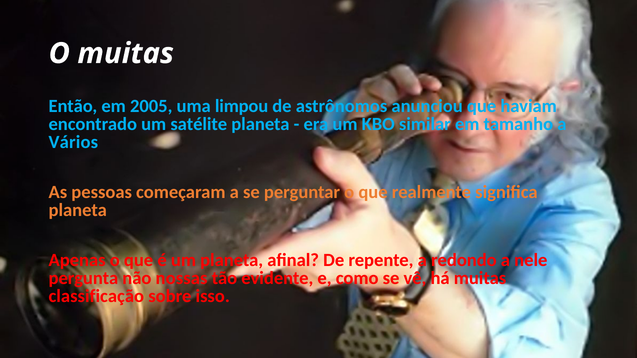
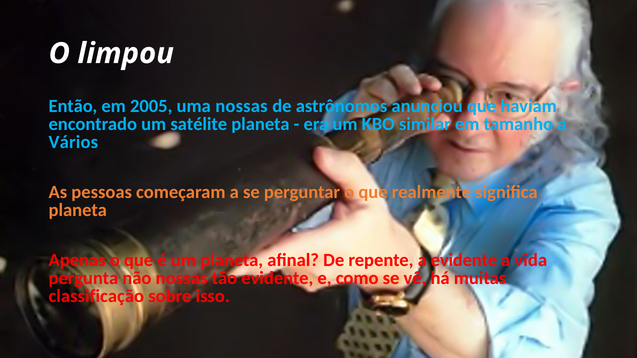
O muitas: muitas -> limpou
uma limpou: limpou -> nossas
a redondo: redondo -> evidente
nele: nele -> vida
